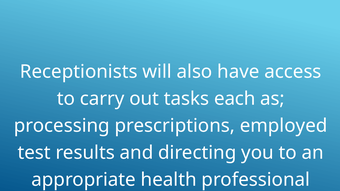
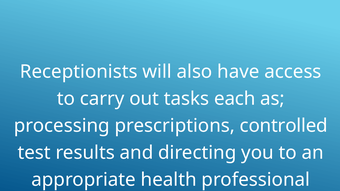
employed: employed -> controlled
